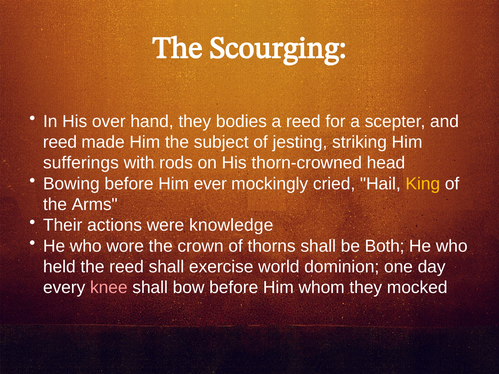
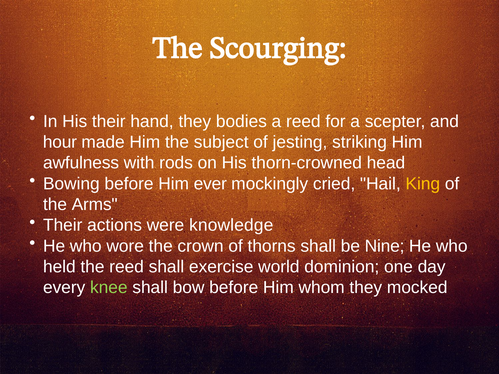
His over: over -> their
reed at (60, 142): reed -> hour
sufferings: sufferings -> awfulness
Both: Both -> Nine
knee colour: pink -> light green
